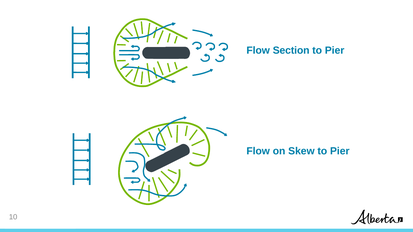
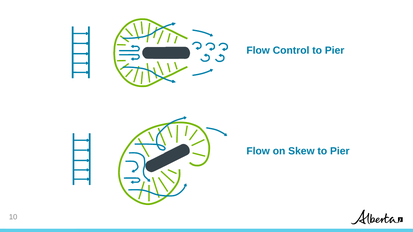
Section: Section -> Control
